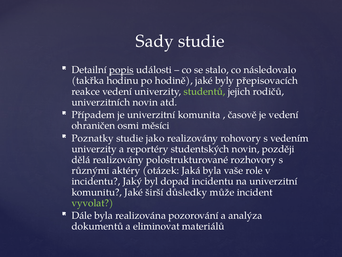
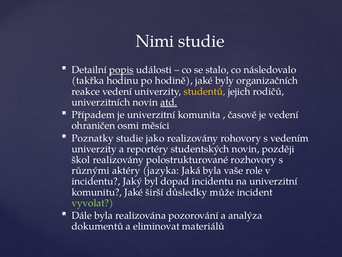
Sady: Sady -> Nimi
přepisovacích: přepisovacích -> organizačních
studentů colour: light green -> yellow
atd underline: none -> present
dělá: dělá -> škol
otázek: otázek -> jazyka
